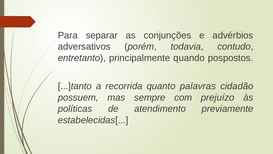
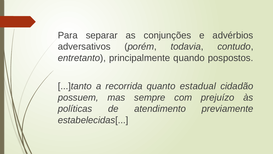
palavras: palavras -> estadual
